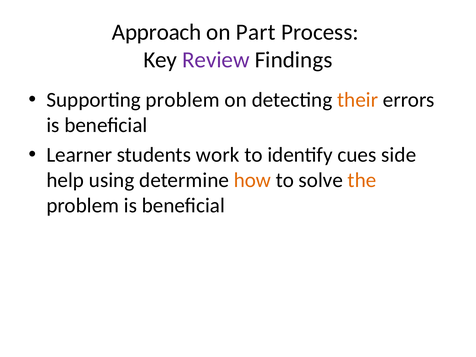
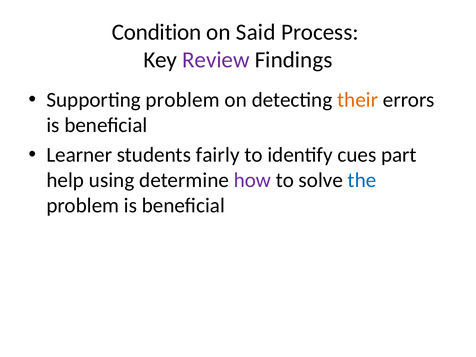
Approach: Approach -> Condition
Part: Part -> Said
work: work -> fairly
side: side -> part
how colour: orange -> purple
the colour: orange -> blue
